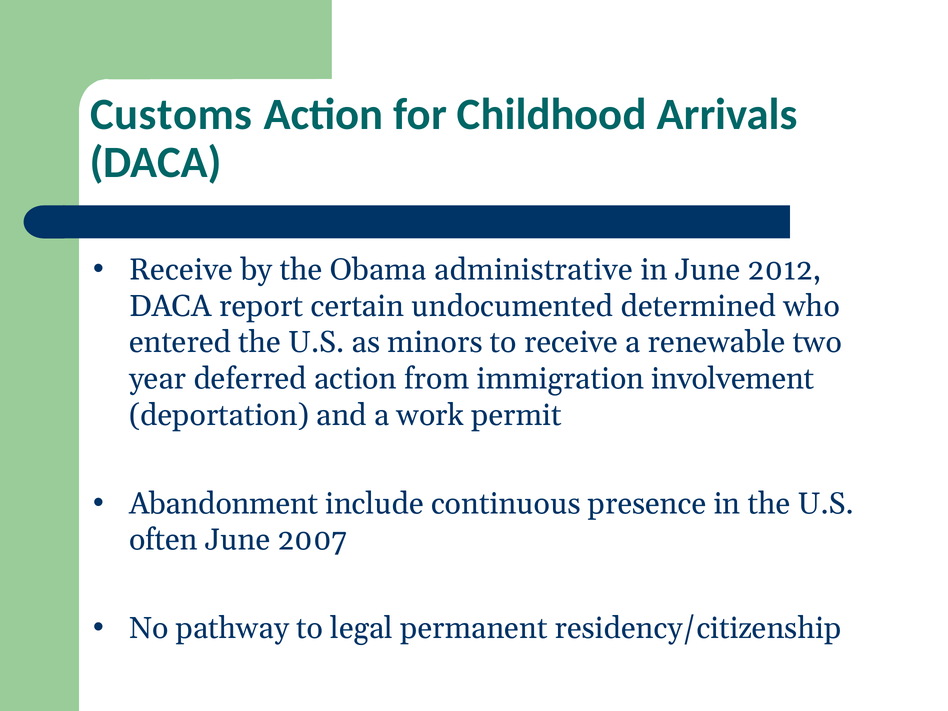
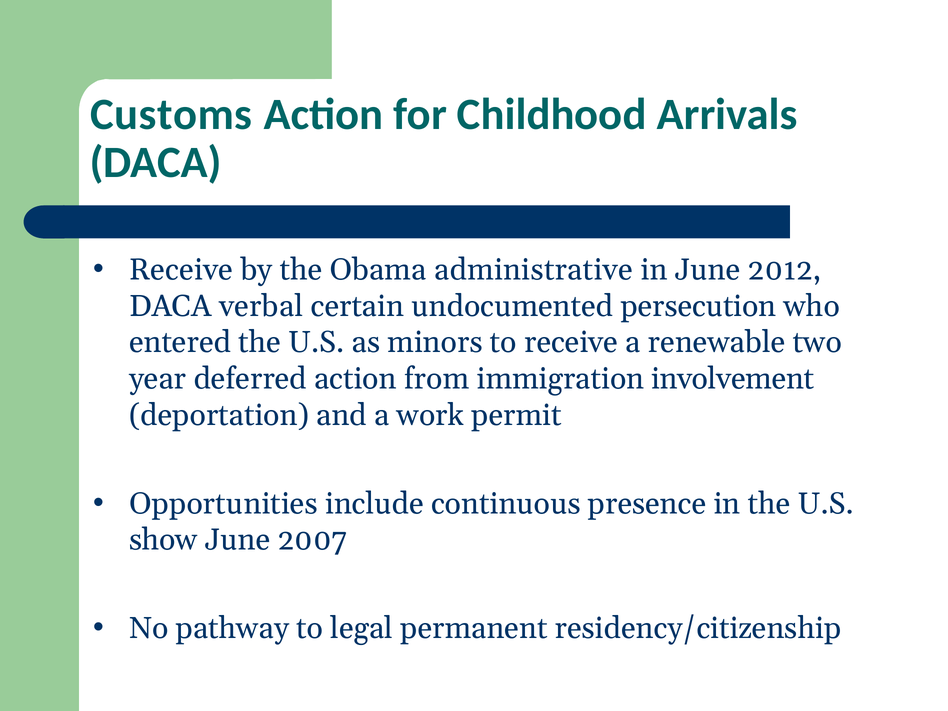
report: report -> verbal
determined: determined -> persecution
Abandonment: Abandonment -> Opportunities
often: often -> show
